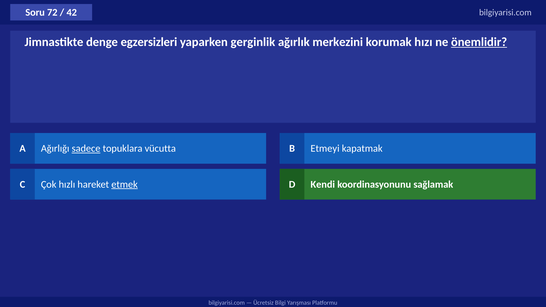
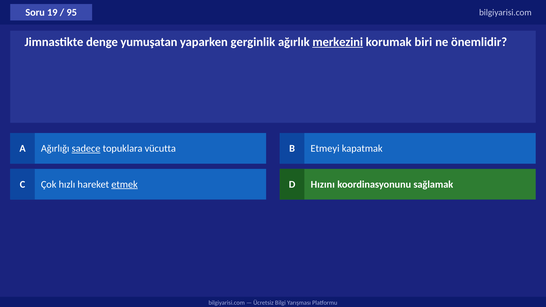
72: 72 -> 19
42: 42 -> 95
egzersizleri: egzersizleri -> yumuşatan
merkezini underline: none -> present
hızı: hızı -> biri
önemlidir underline: present -> none
Kendi: Kendi -> Hızını
